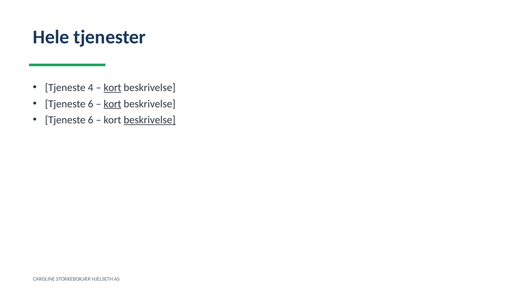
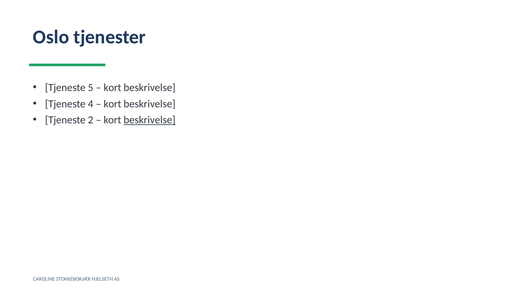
Hele: Hele -> Oslo
4: 4 -> 5
kort at (112, 88) underline: present -> none
6 at (91, 104): 6 -> 4
kort at (112, 104) underline: present -> none
6 at (91, 120): 6 -> 2
